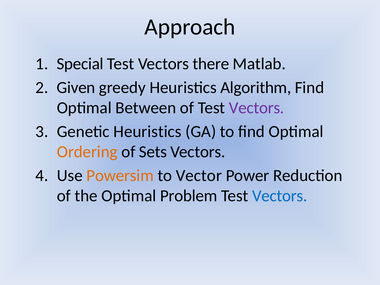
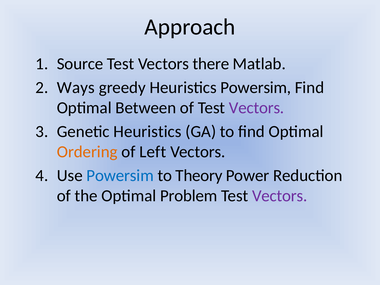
Special: Special -> Source
Given: Given -> Ways
Heuristics Algorithm: Algorithm -> Powersim
Sets: Sets -> Left
Powersim at (120, 175) colour: orange -> blue
Vector: Vector -> Theory
Vectors at (280, 196) colour: blue -> purple
